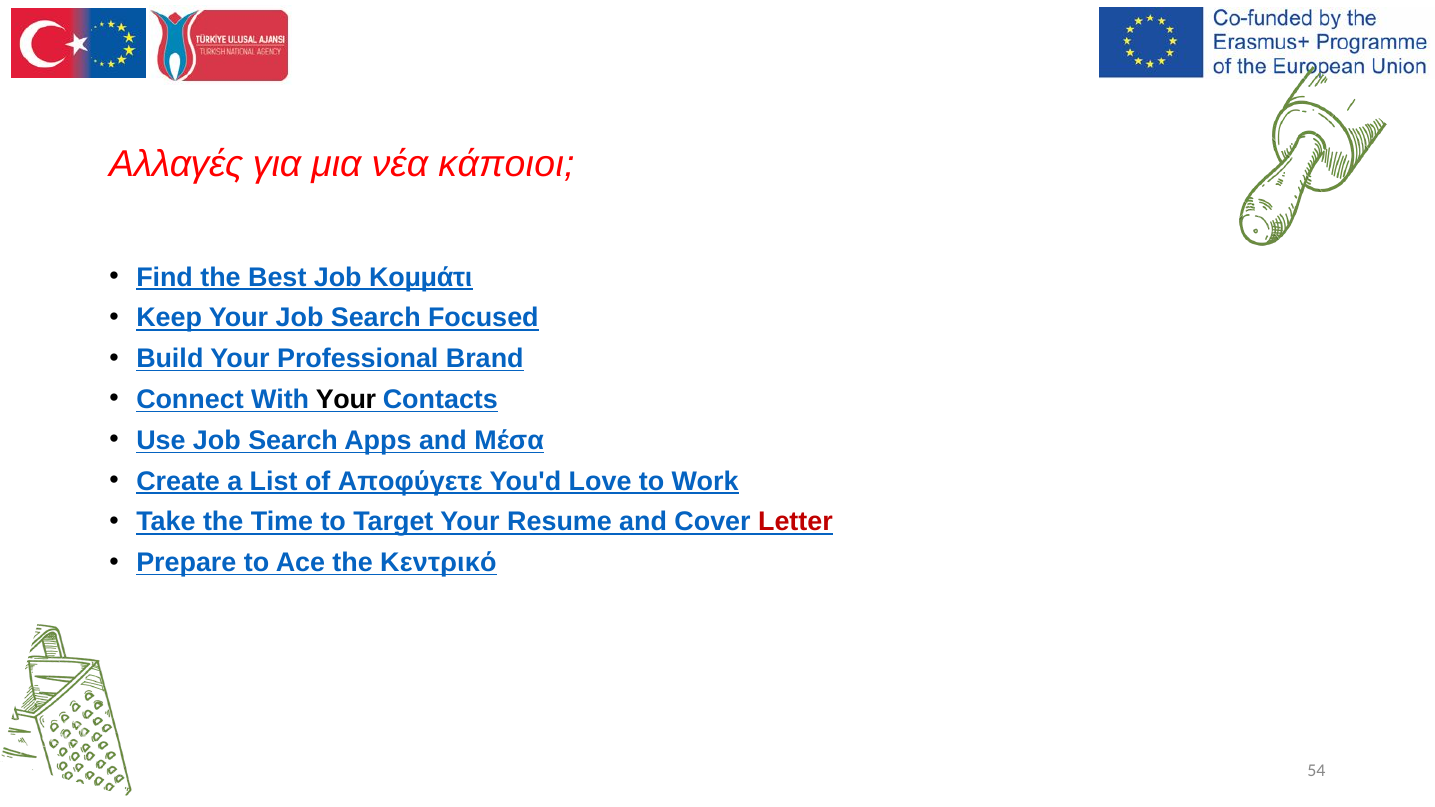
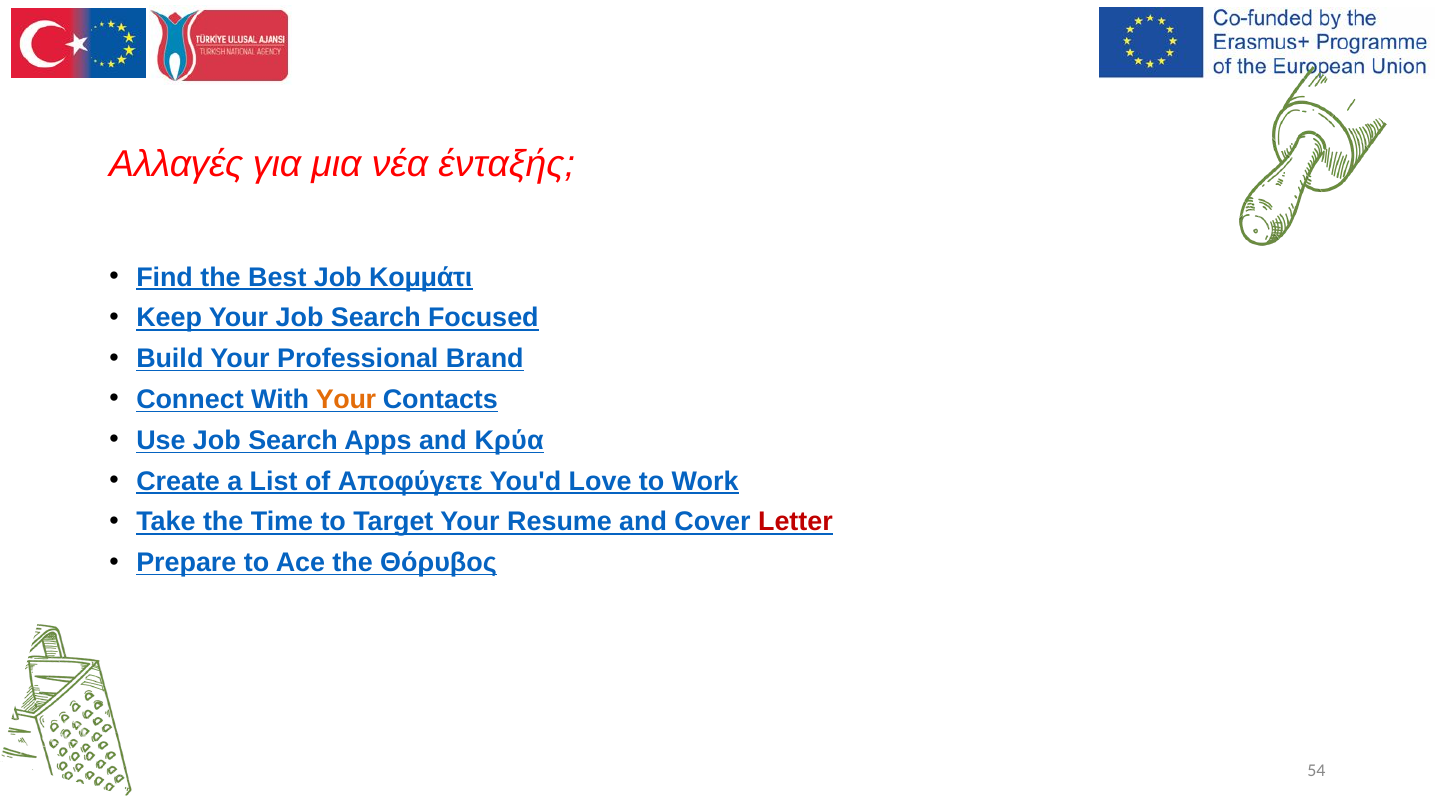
κάποιοι: κάποιοι -> ένταξής
Your at (346, 400) colour: black -> orange
Μέσα: Μέσα -> Κρύα
Κεντρικό: Κεντρικό -> Θόρυβος
